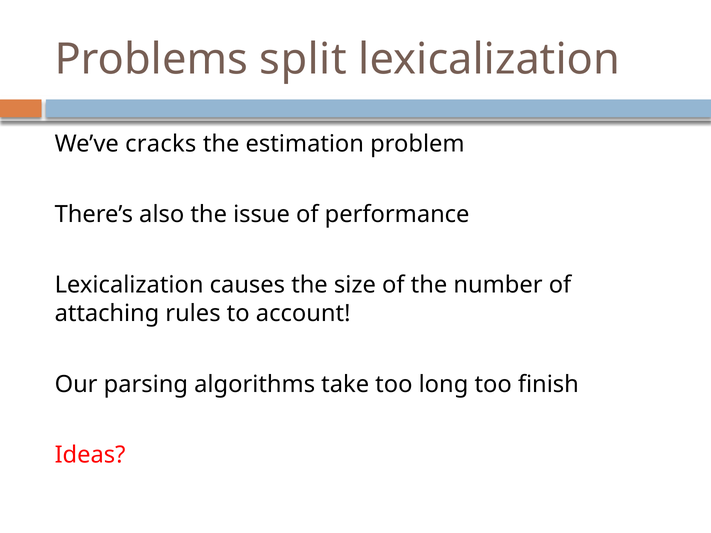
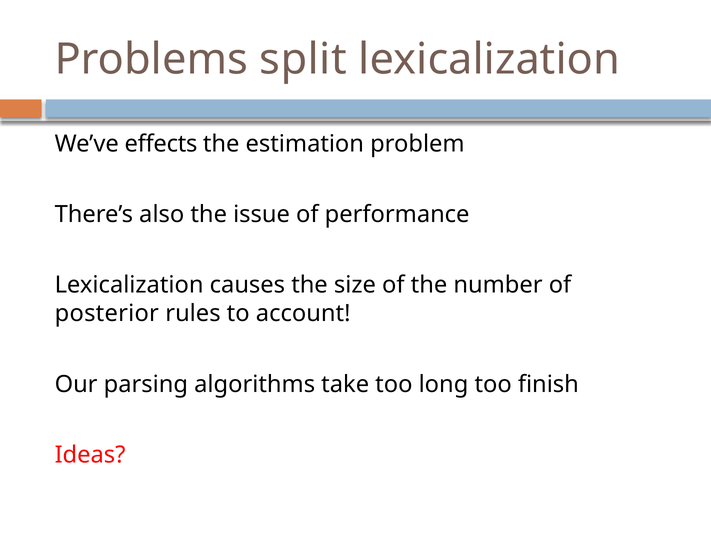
cracks: cracks -> effects
attaching: attaching -> posterior
